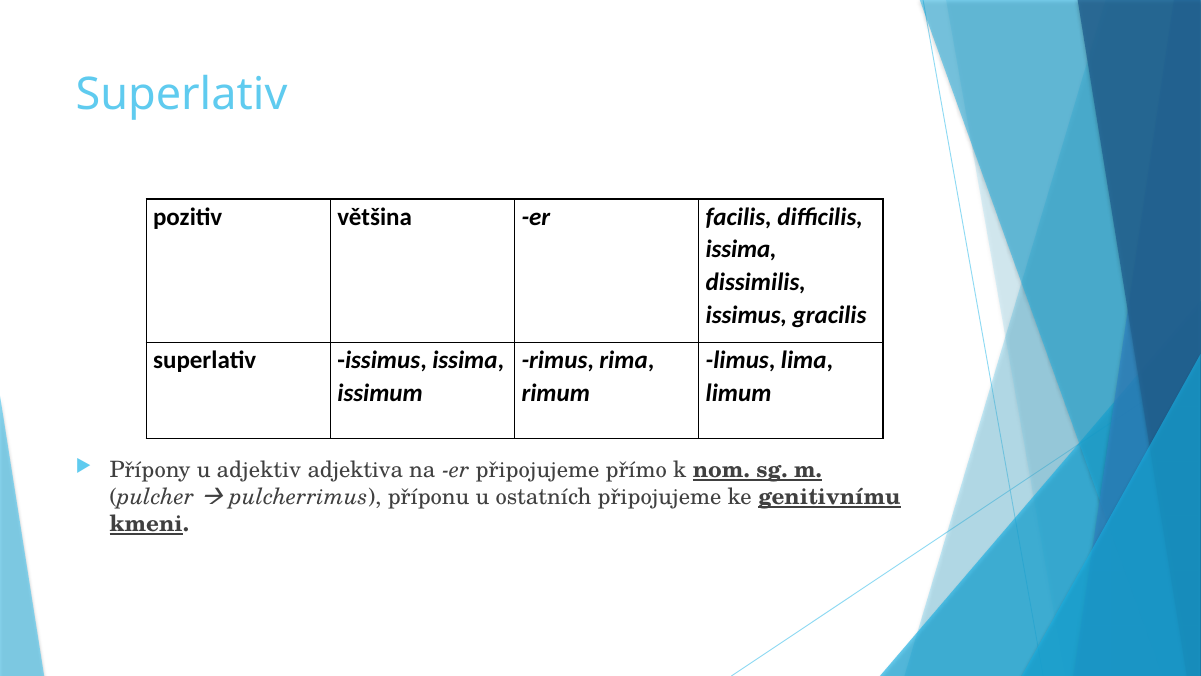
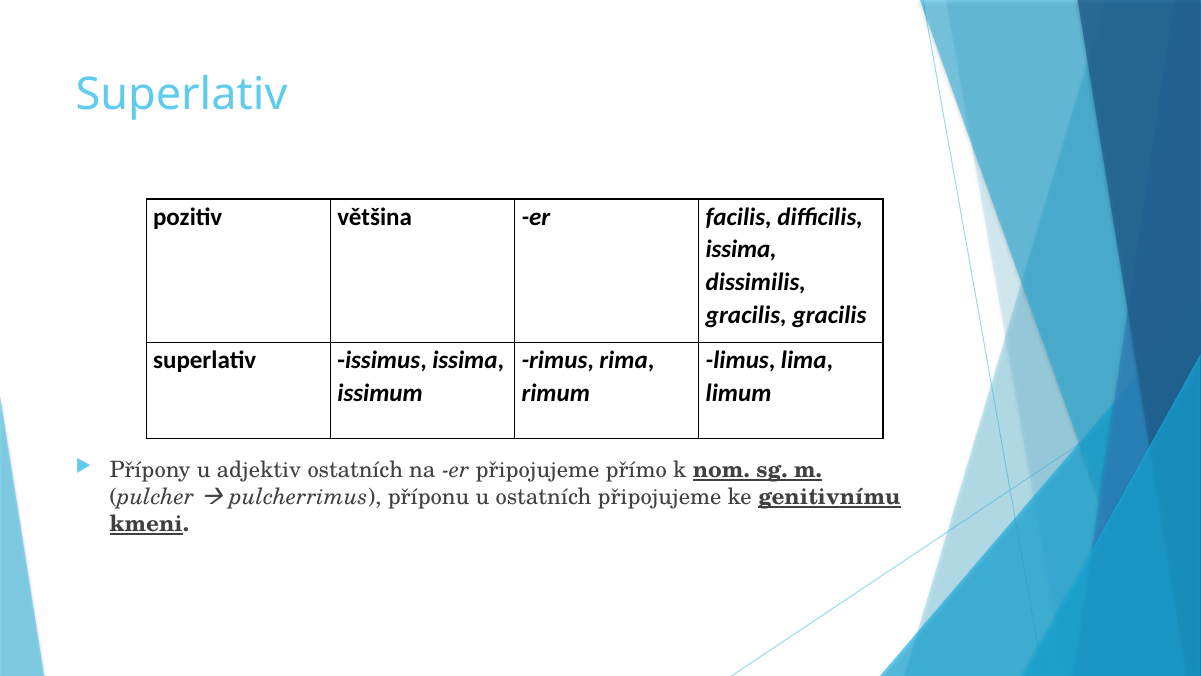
issimus at (746, 315): issimus -> gracilis
adjektiv adjektiva: adjektiva -> ostatních
